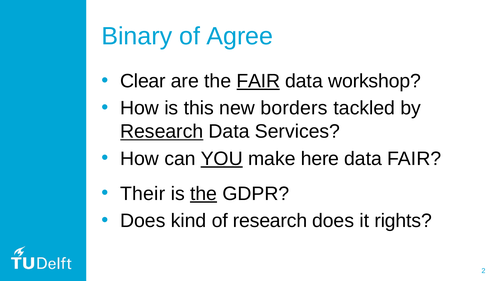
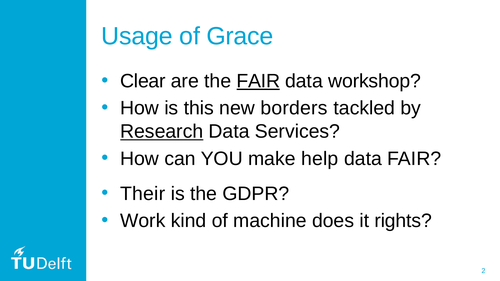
Binary: Binary -> Usage
Agree: Agree -> Grace
YOU underline: present -> none
here: here -> help
the at (204, 194) underline: present -> none
Does at (143, 221): Does -> Work
of research: research -> machine
